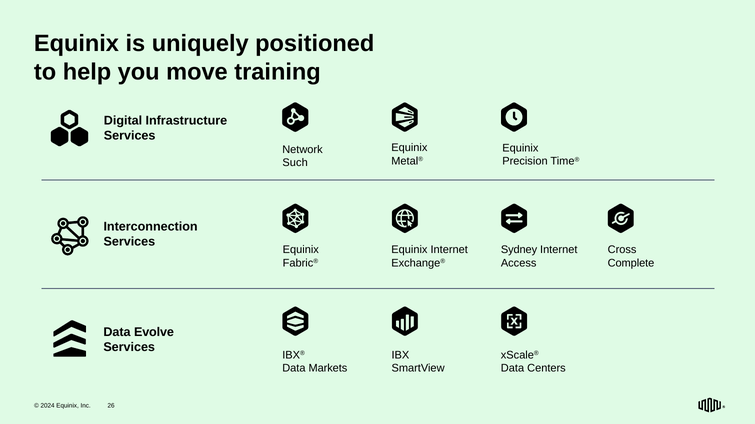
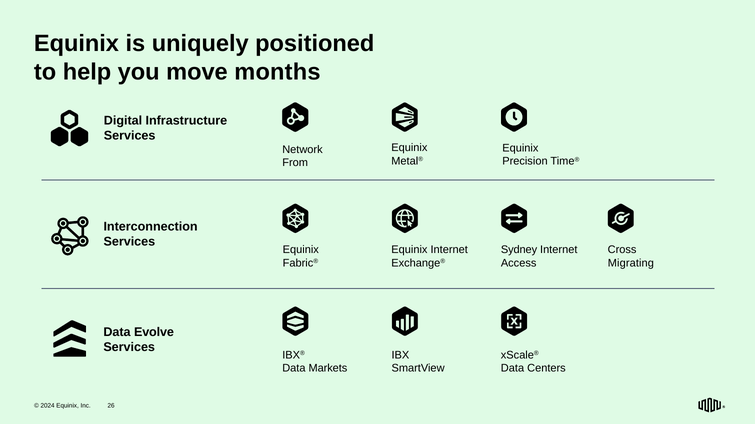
training: training -> months
Such: Such -> From
Complete: Complete -> Migrating
